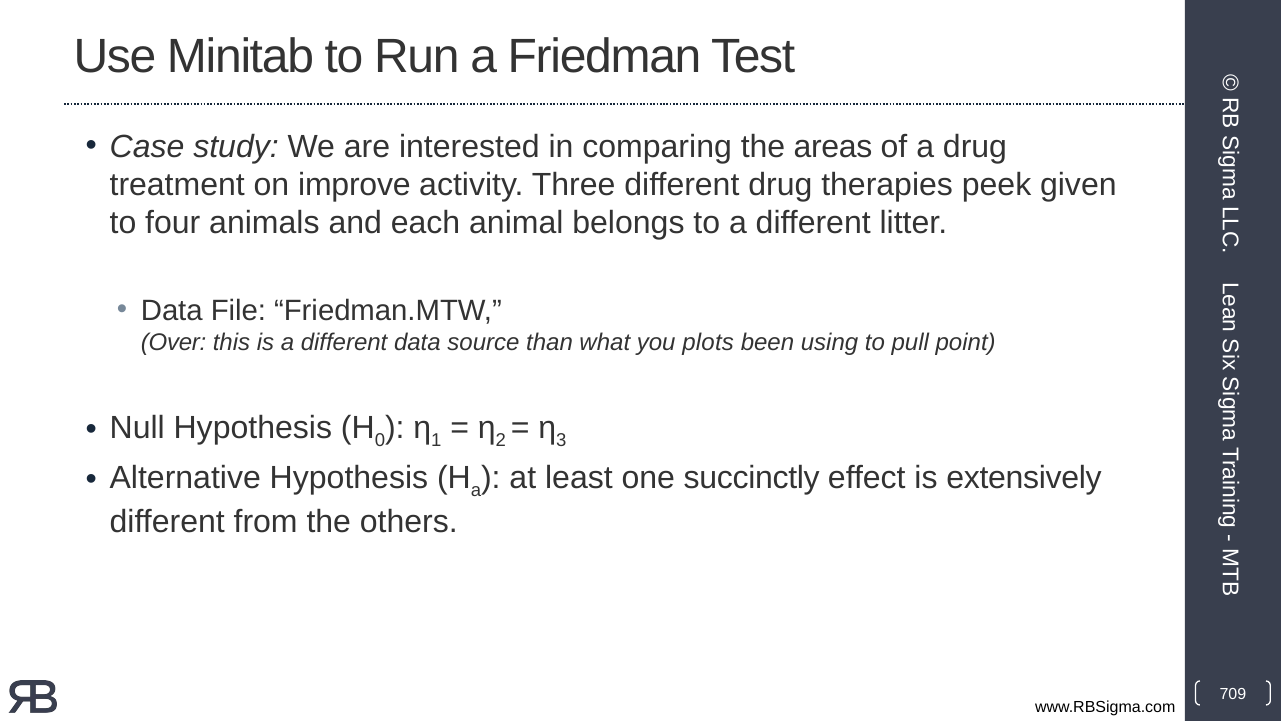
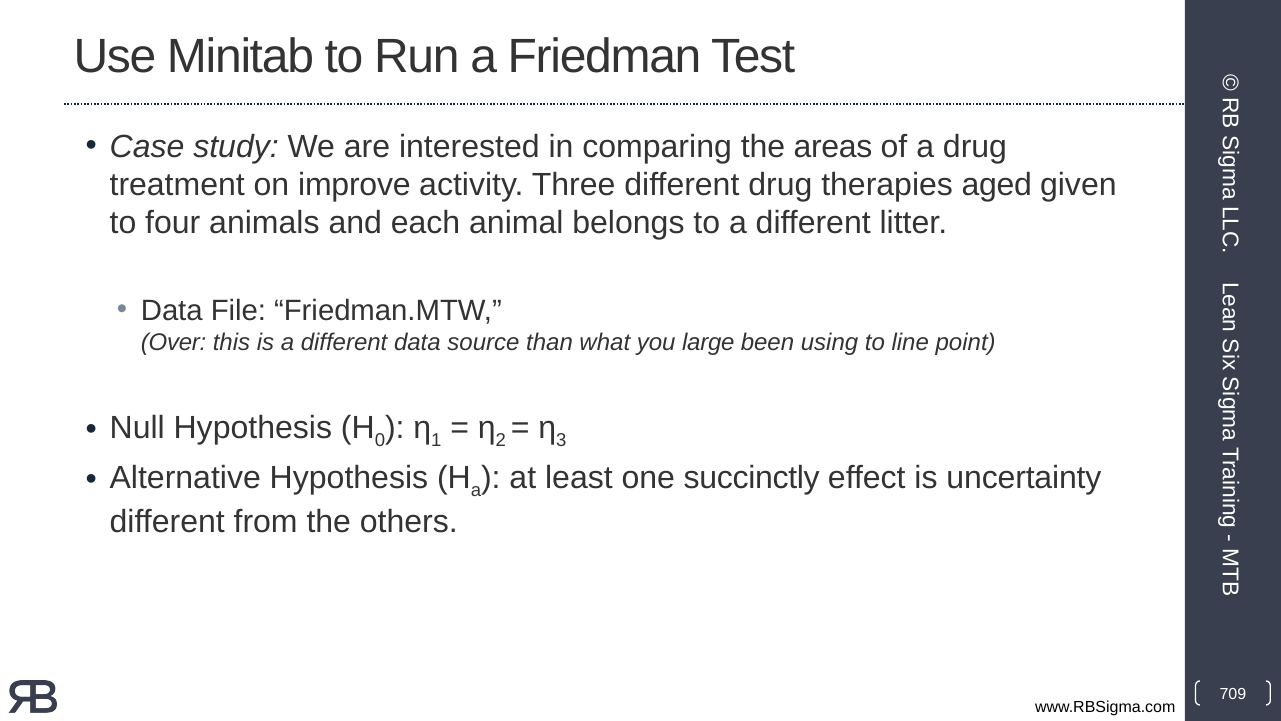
peek: peek -> aged
plots: plots -> large
pull: pull -> line
extensively: extensively -> uncertainty
